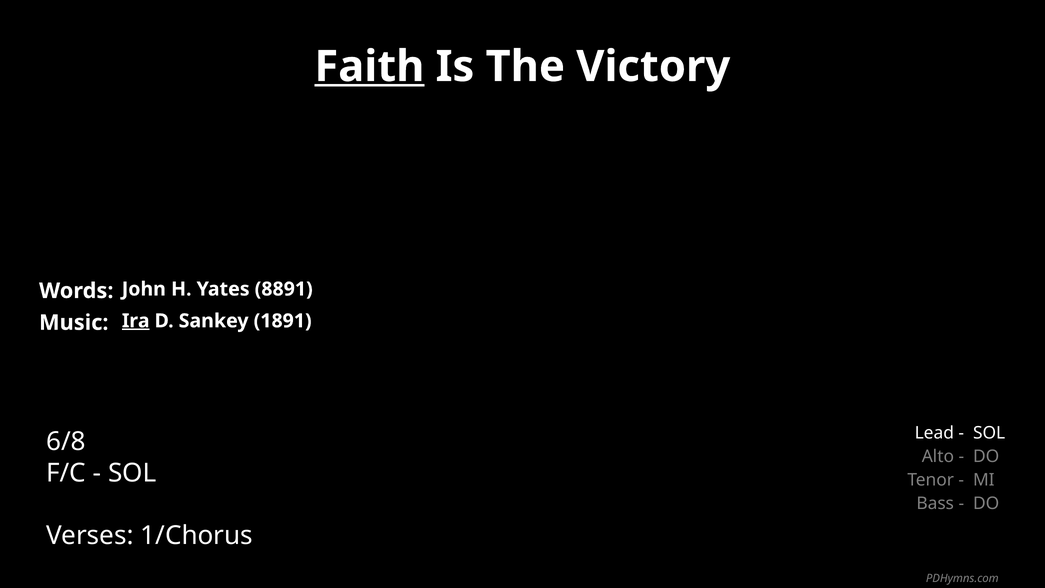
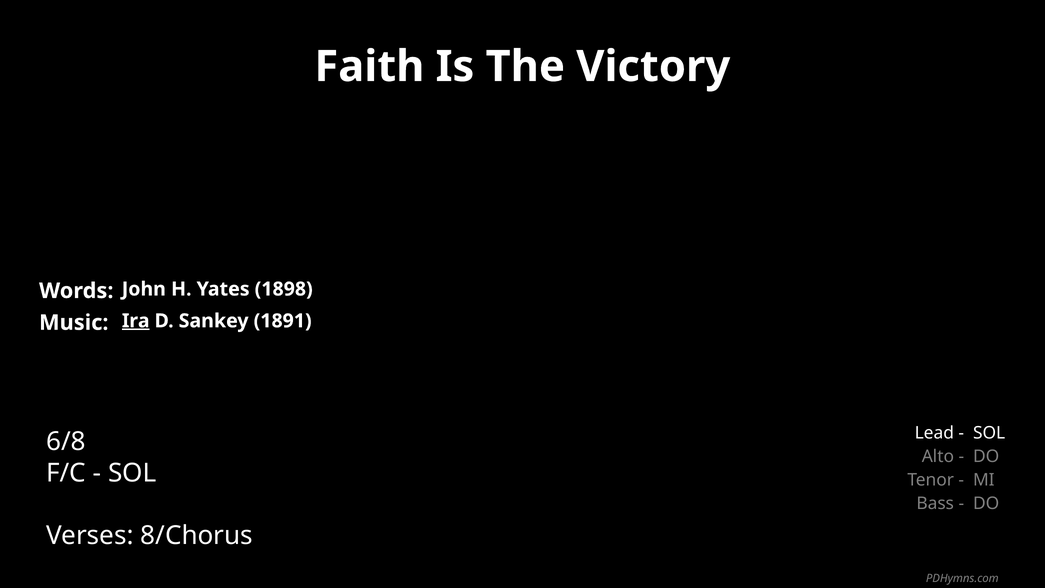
Faith underline: present -> none
8891: 8891 -> 1898
1/Chorus: 1/Chorus -> 8/Chorus
